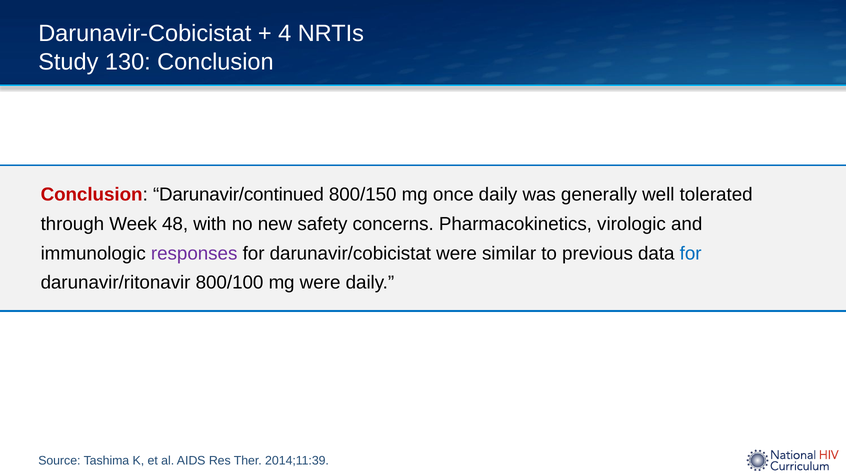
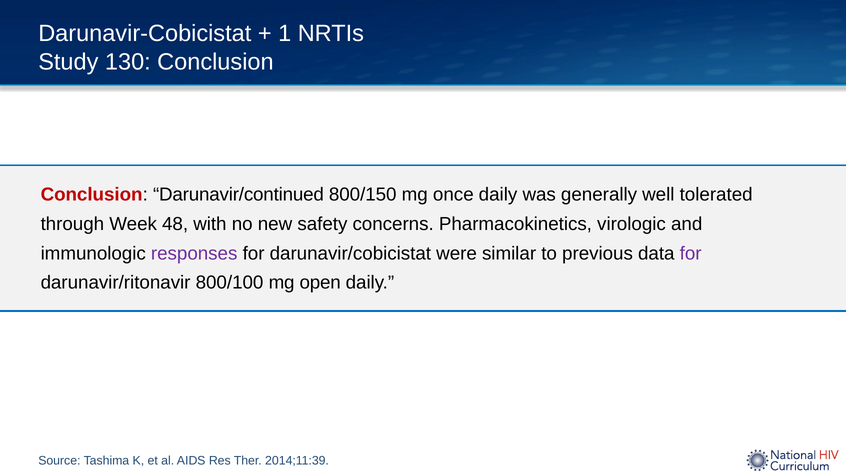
4: 4 -> 1
for at (691, 253) colour: blue -> purple
mg were: were -> open
